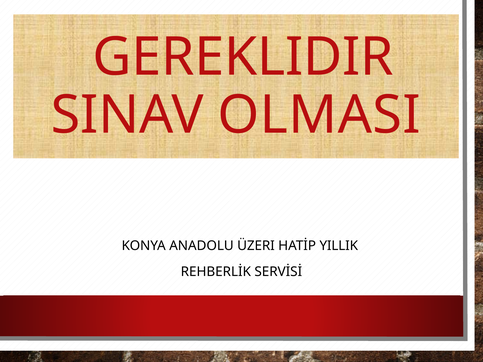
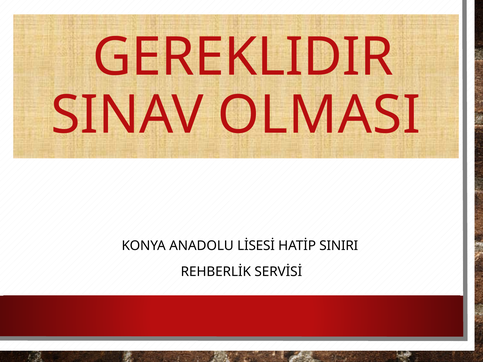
ÜZERI: ÜZERI -> LİSESİ
YILLIK: YILLIK -> SINIRI
